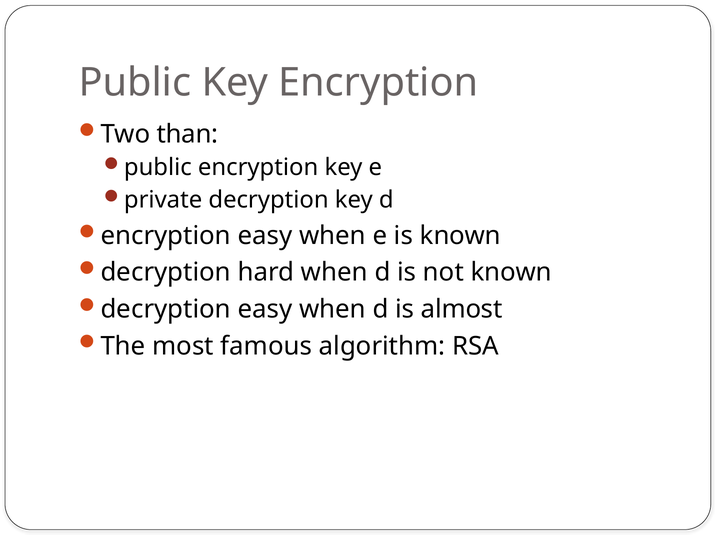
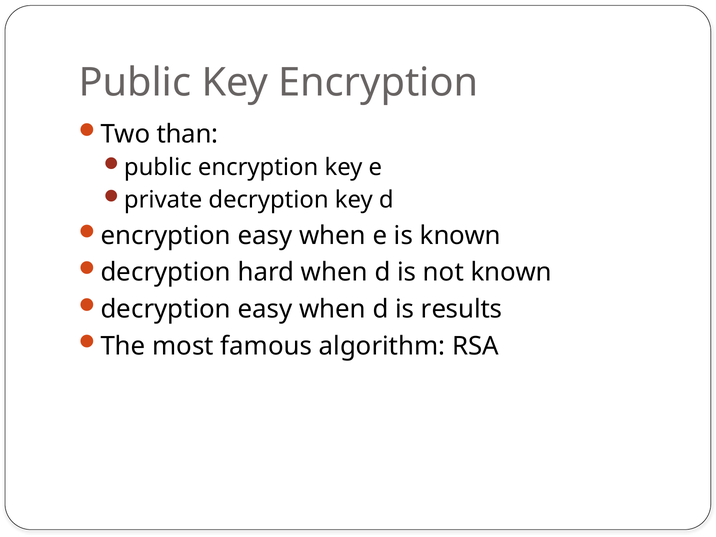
almost: almost -> results
